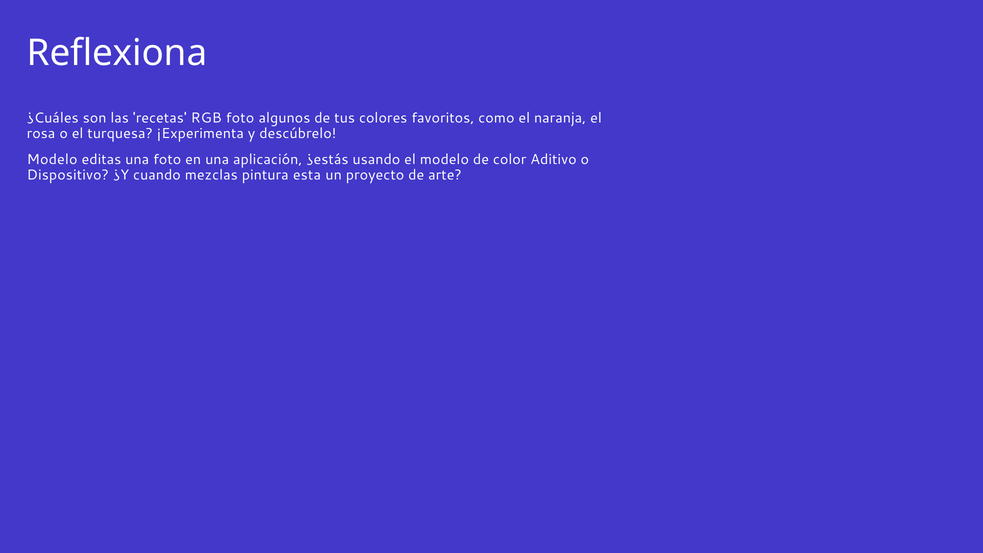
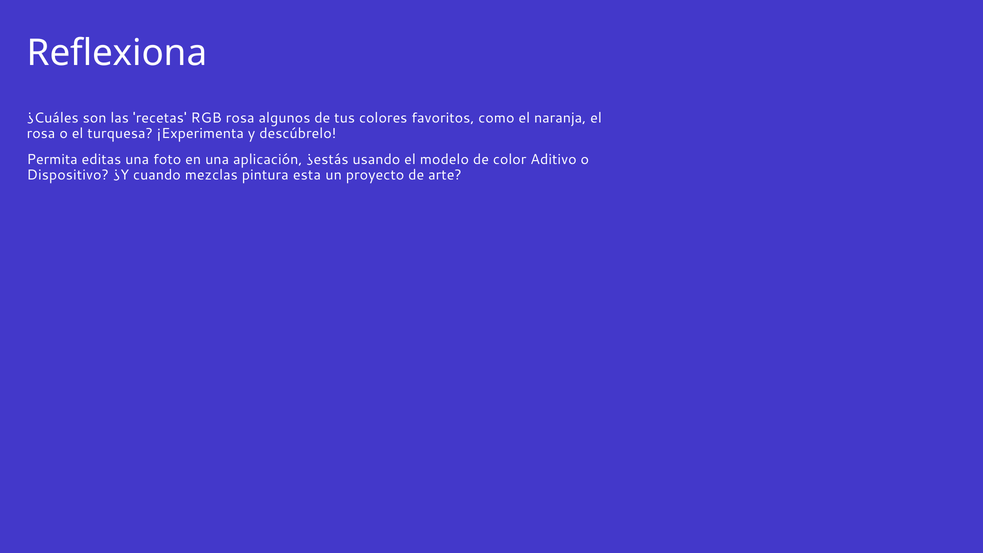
RGB foto: foto -> rosa
Modelo at (52, 159): Modelo -> Permita
